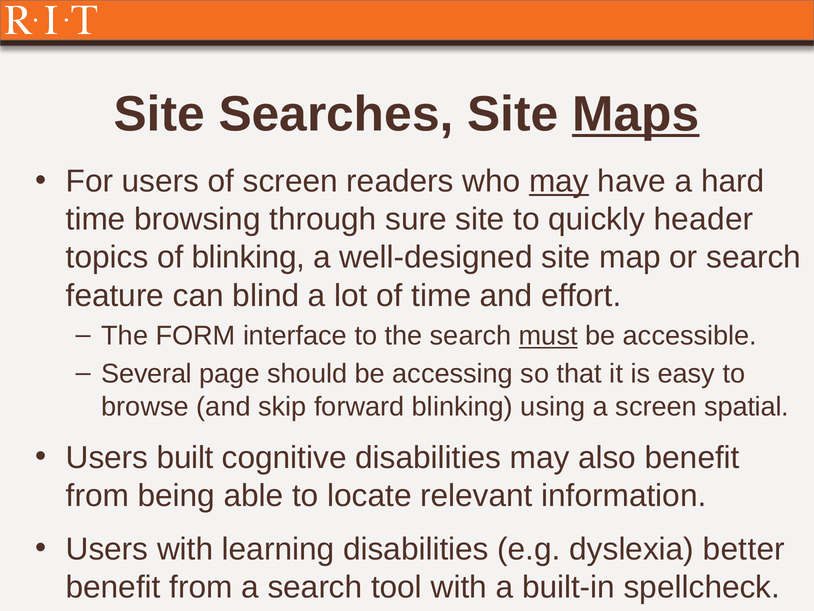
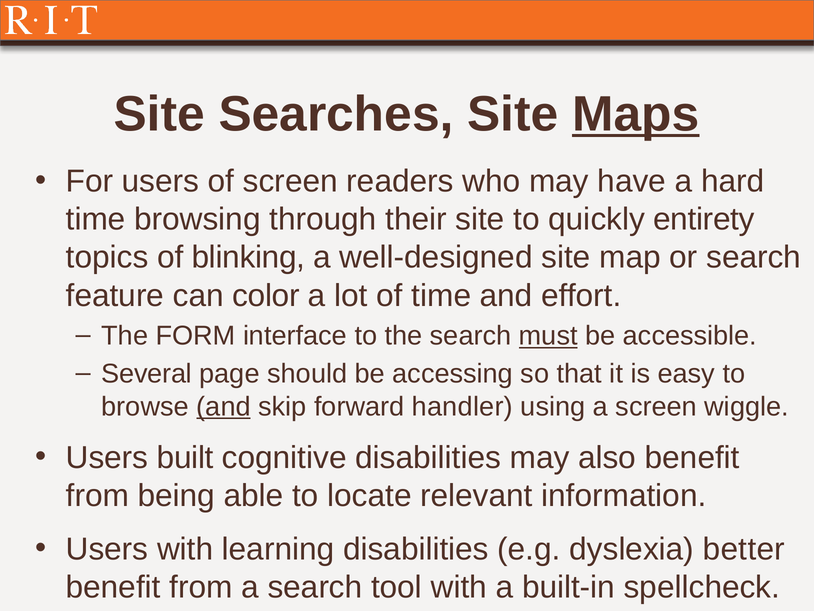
may at (559, 181) underline: present -> none
sure: sure -> their
header: header -> entirety
blind: blind -> color
and at (224, 406) underline: none -> present
forward blinking: blinking -> handler
spatial: spatial -> wiggle
